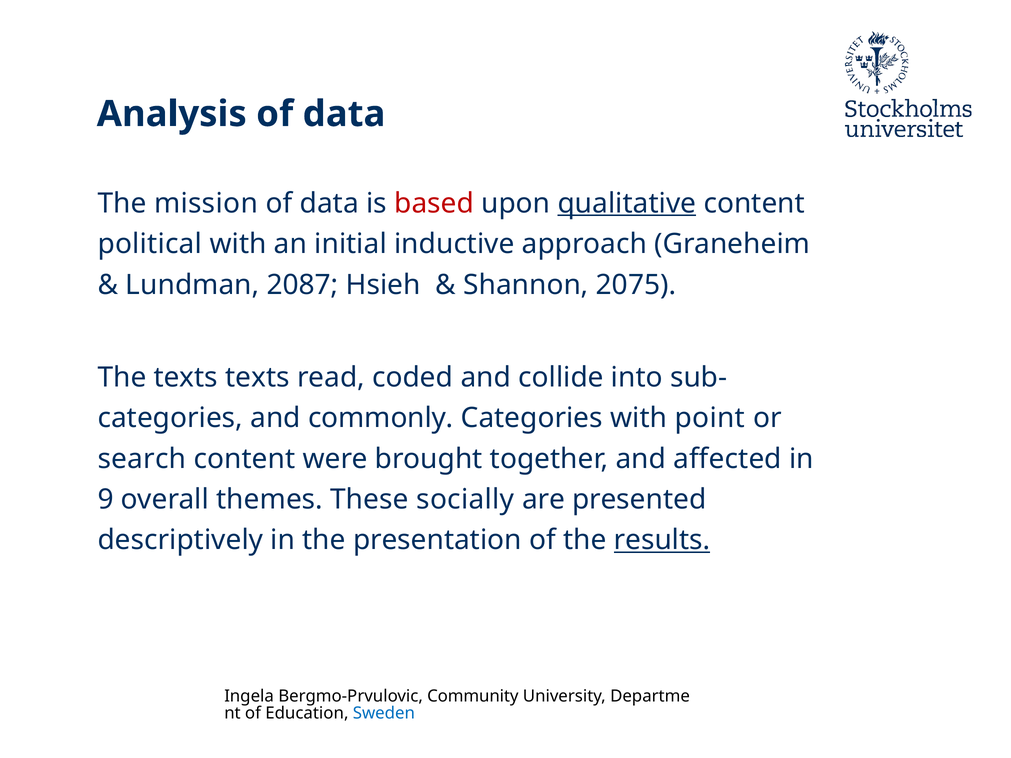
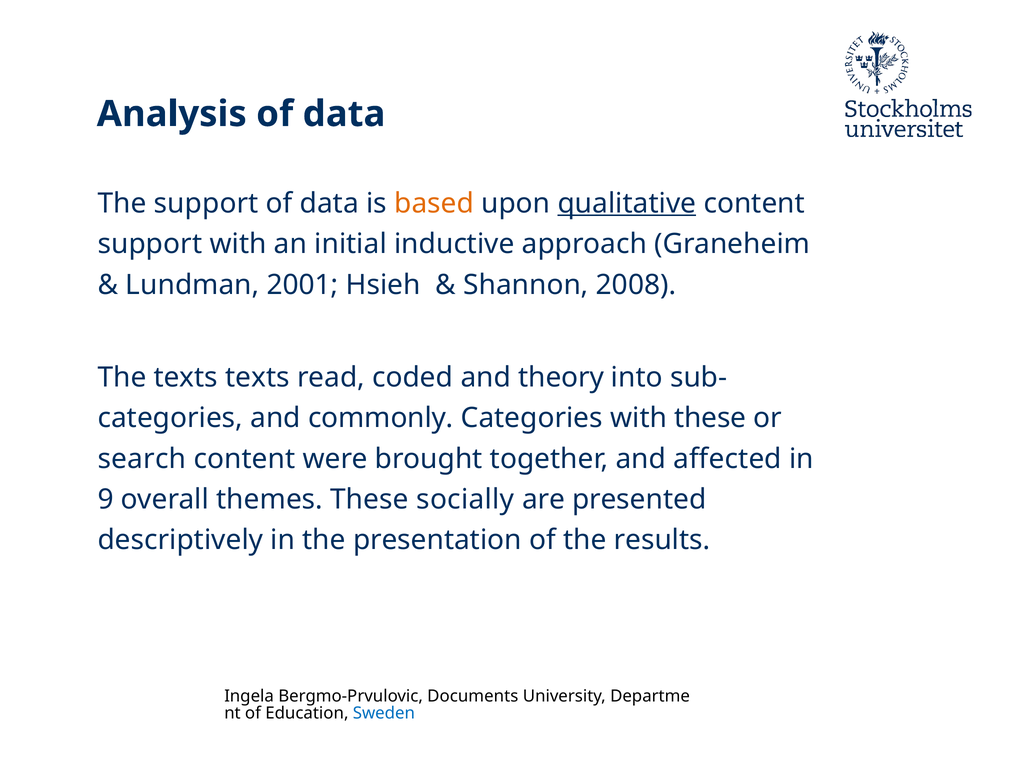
The mission: mission -> support
based colour: red -> orange
political at (150, 244): political -> support
2087: 2087 -> 2001
2075: 2075 -> 2008
collide: collide -> theory
with point: point -> these
results underline: present -> none
Community: Community -> Documents
